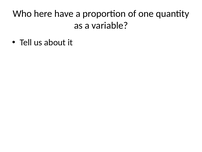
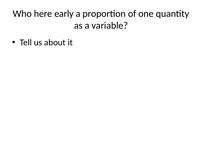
have: have -> early
